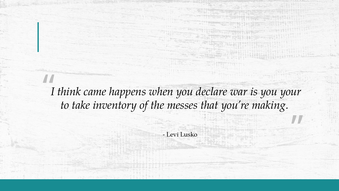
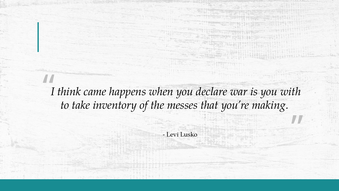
your: your -> with
